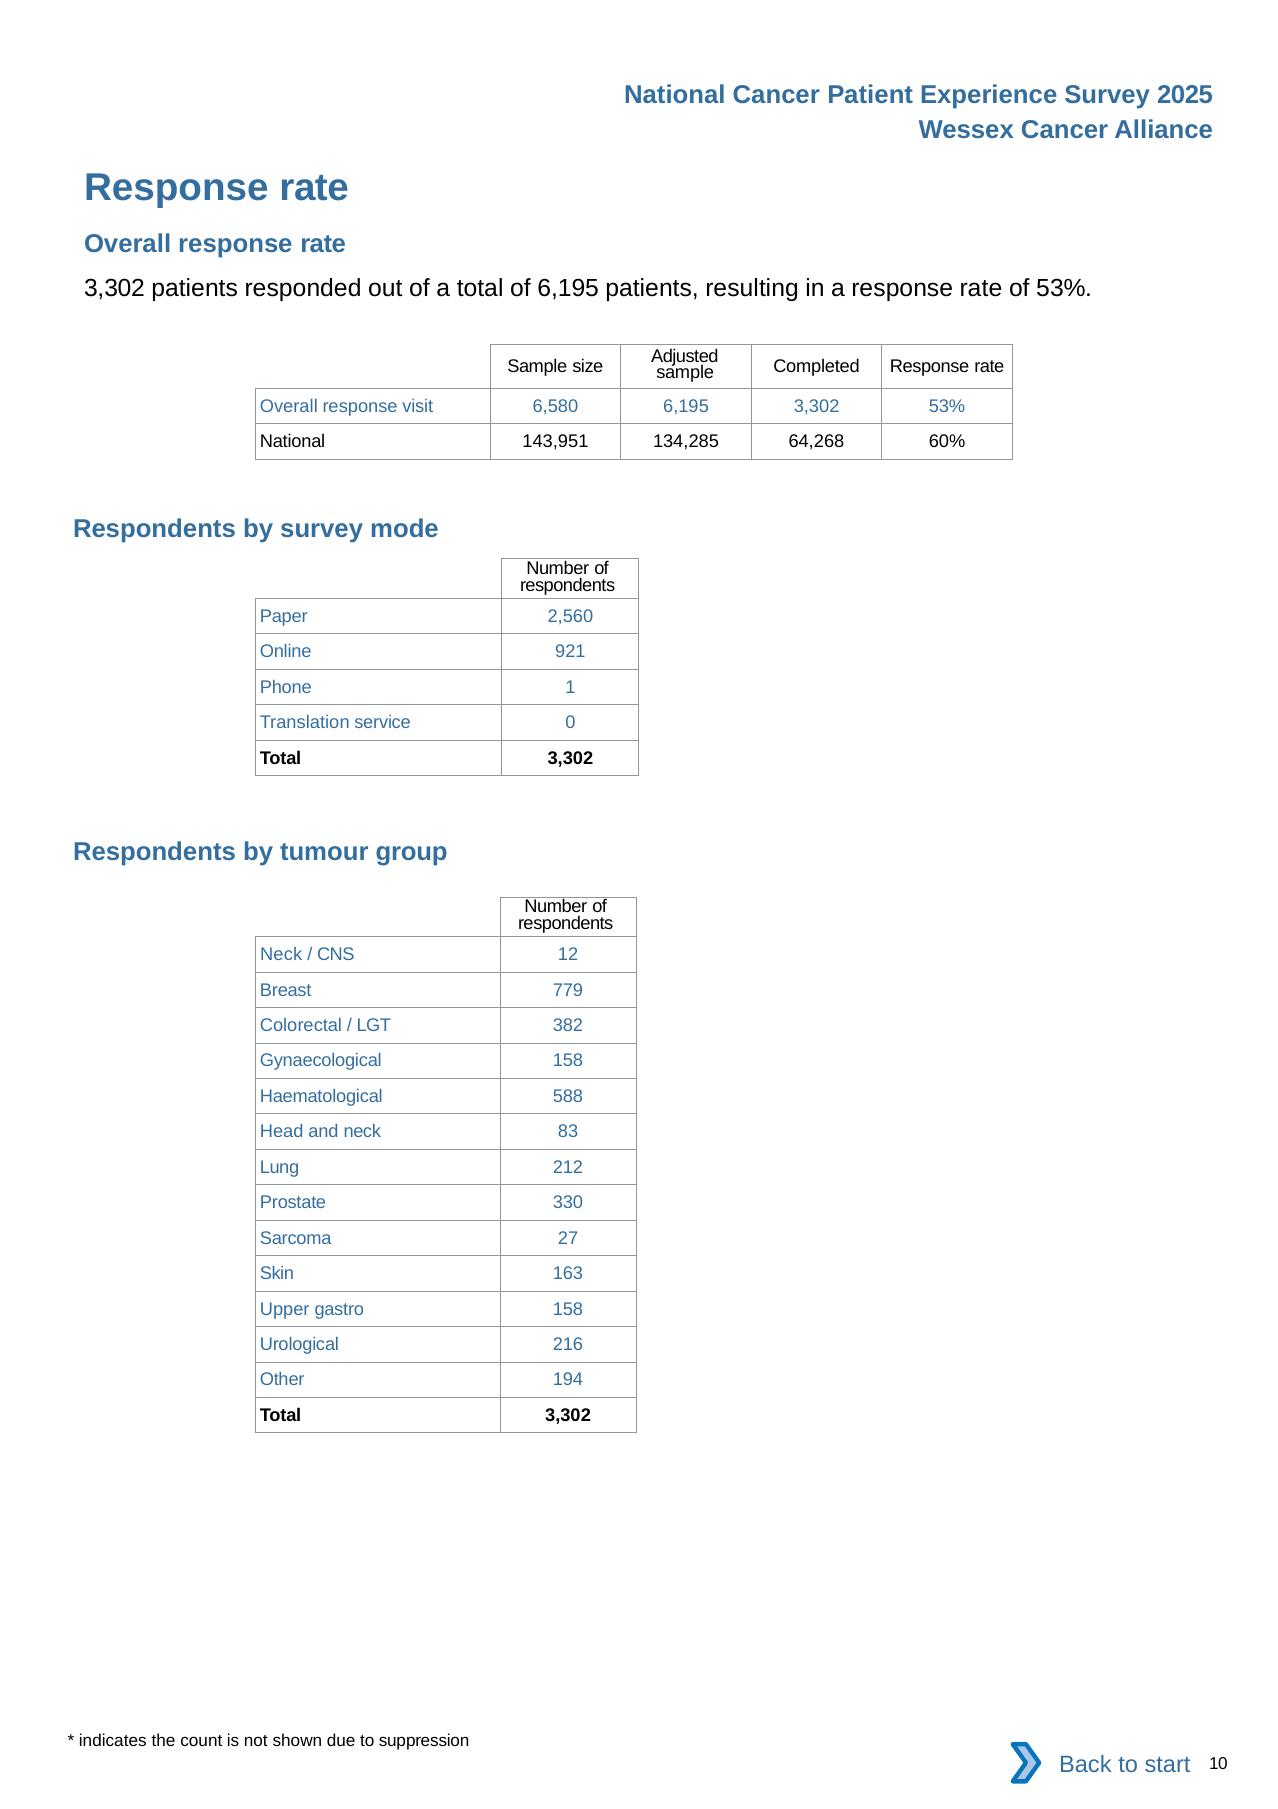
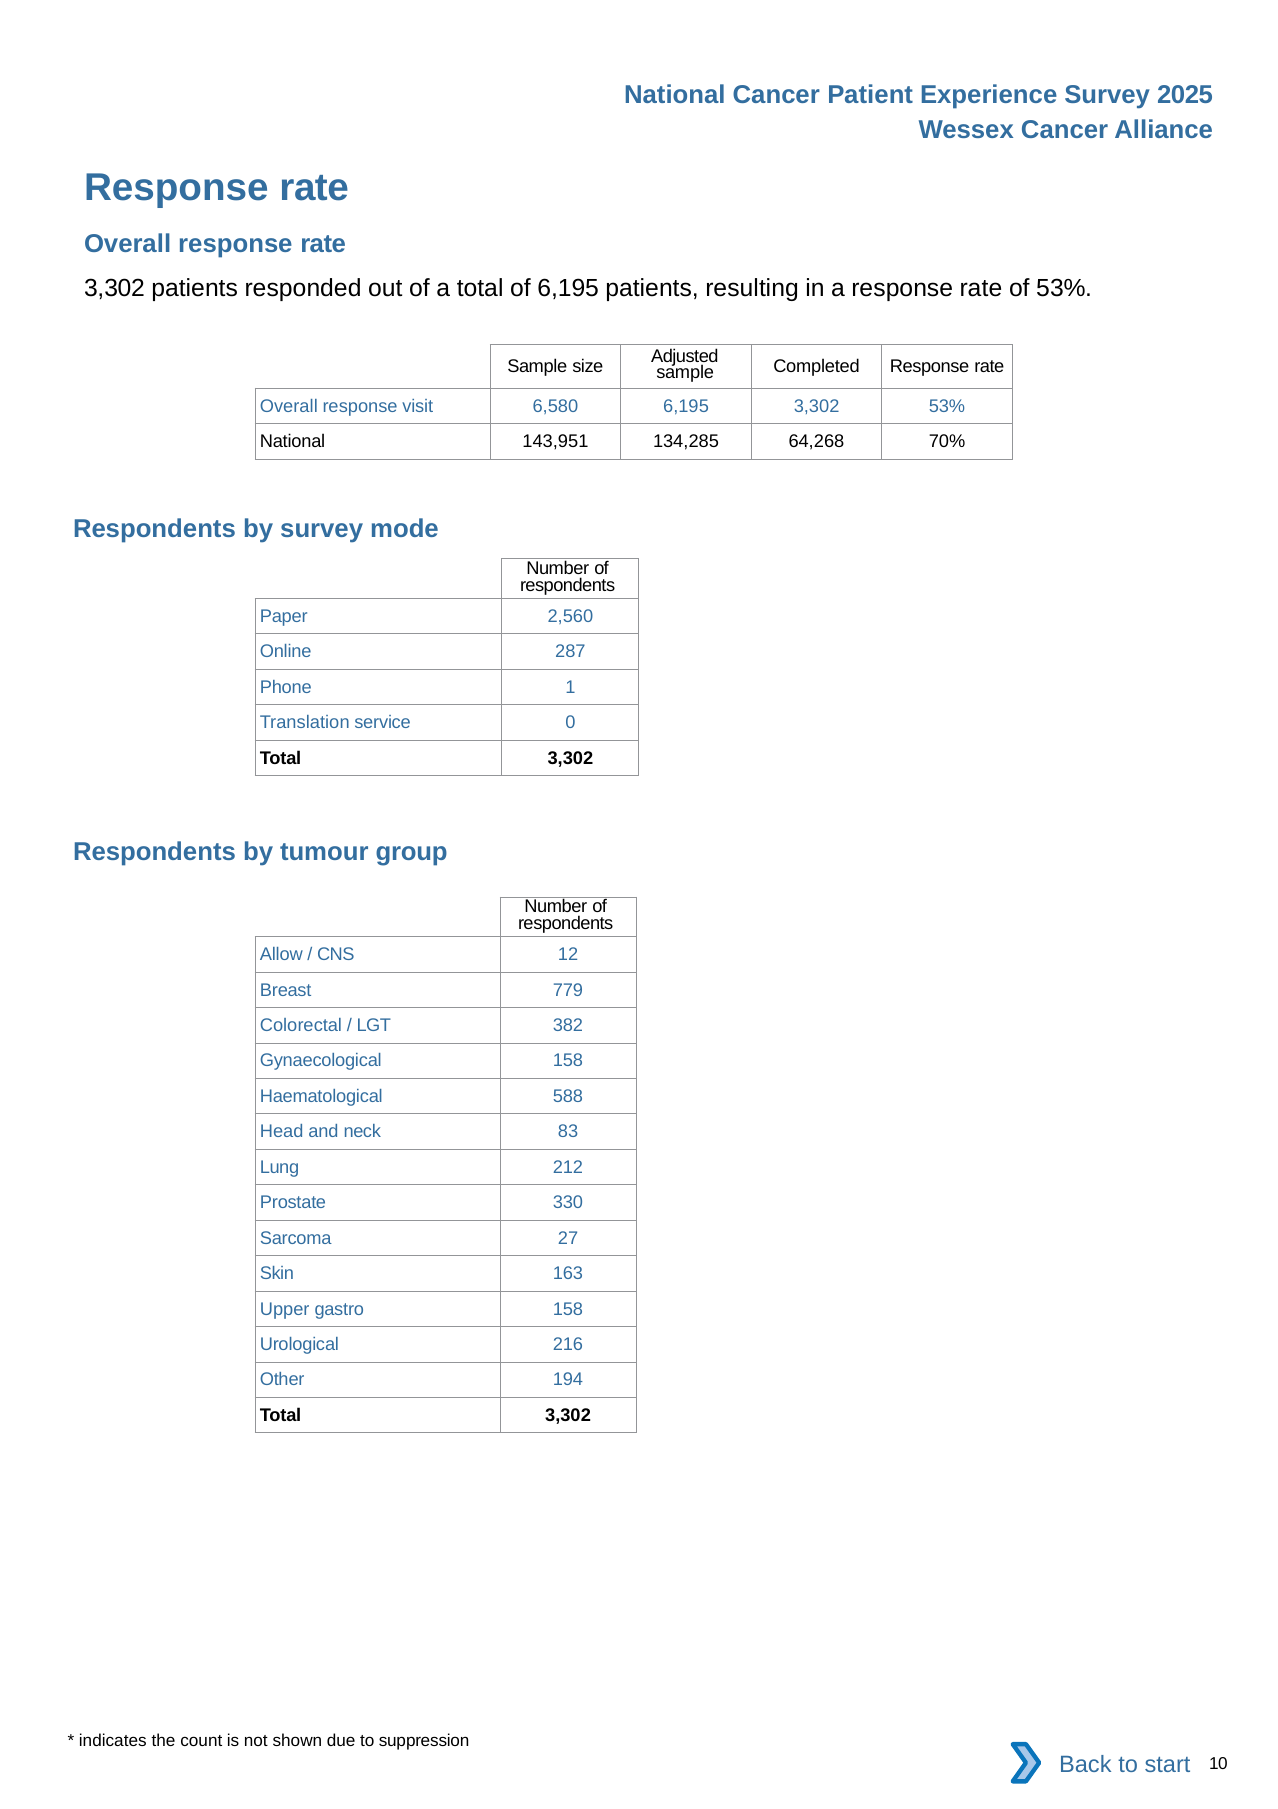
60%: 60% -> 70%
921: 921 -> 287
Neck at (281, 954): Neck -> Allow
